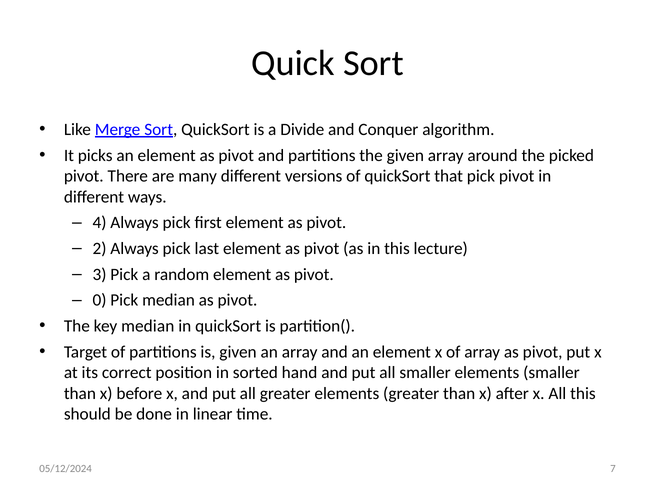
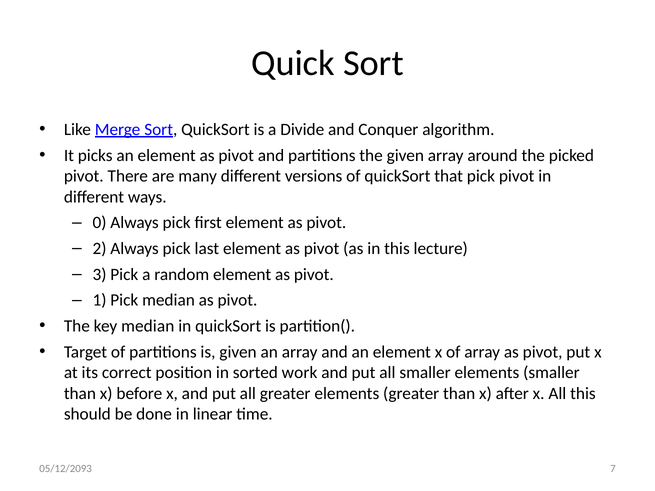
4: 4 -> 0
0: 0 -> 1
hand: hand -> work
05/12/2024: 05/12/2024 -> 05/12/2093
